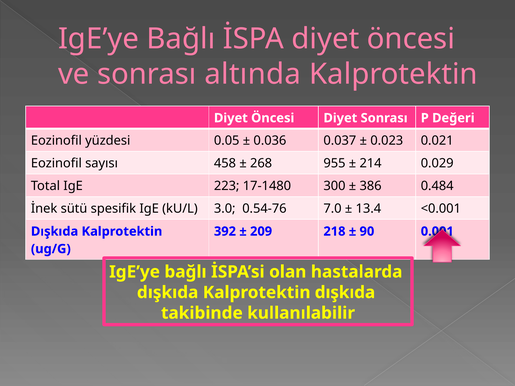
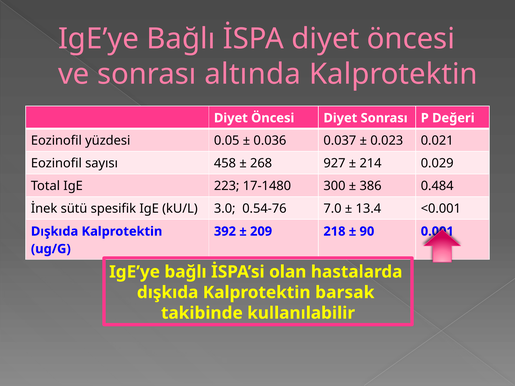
955: 955 -> 927
Kalprotektin dışkıda: dışkıda -> barsak
